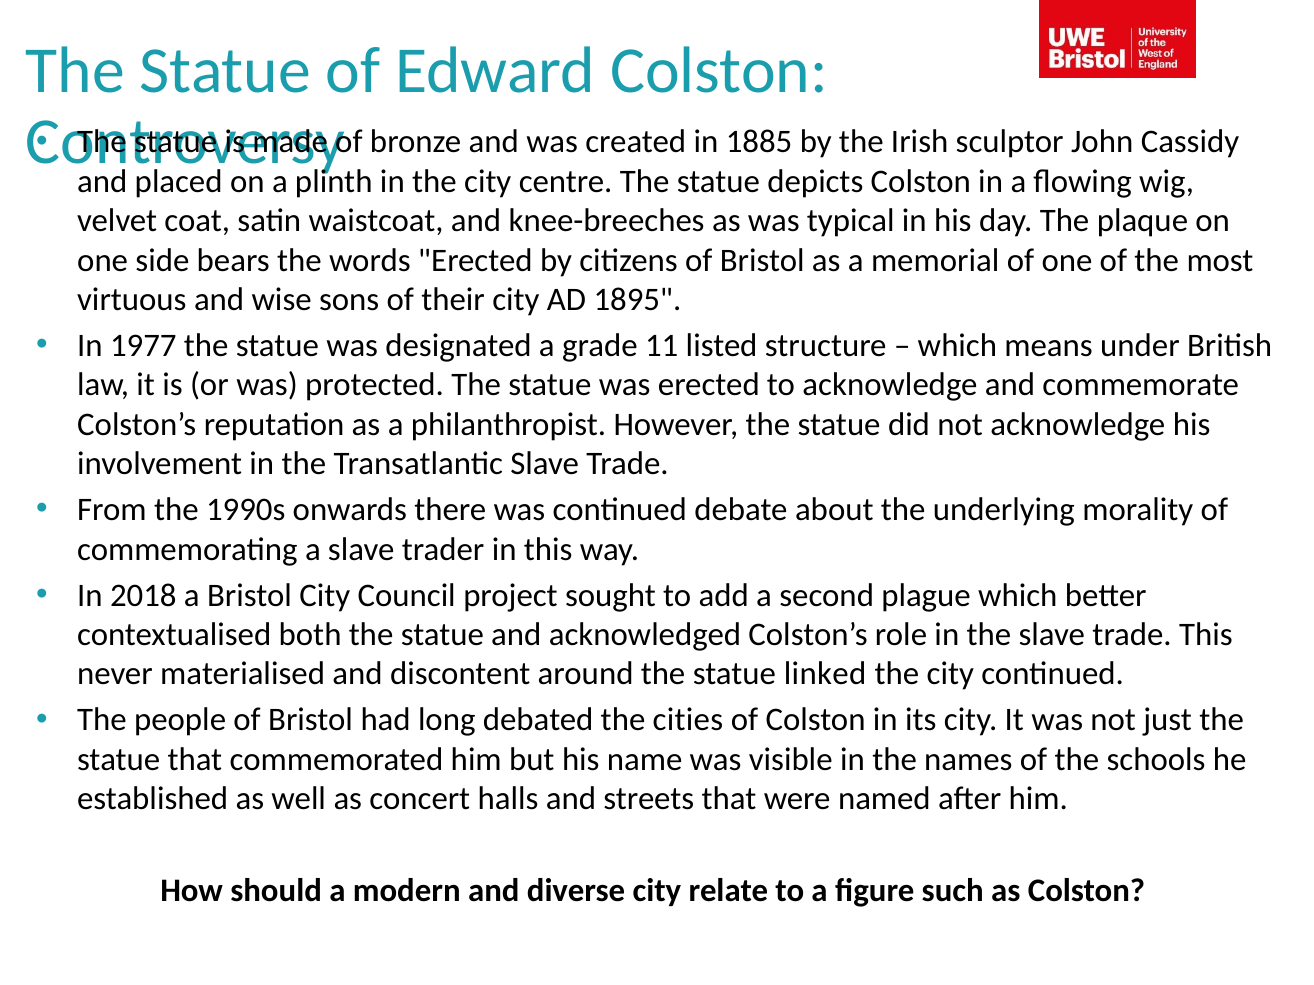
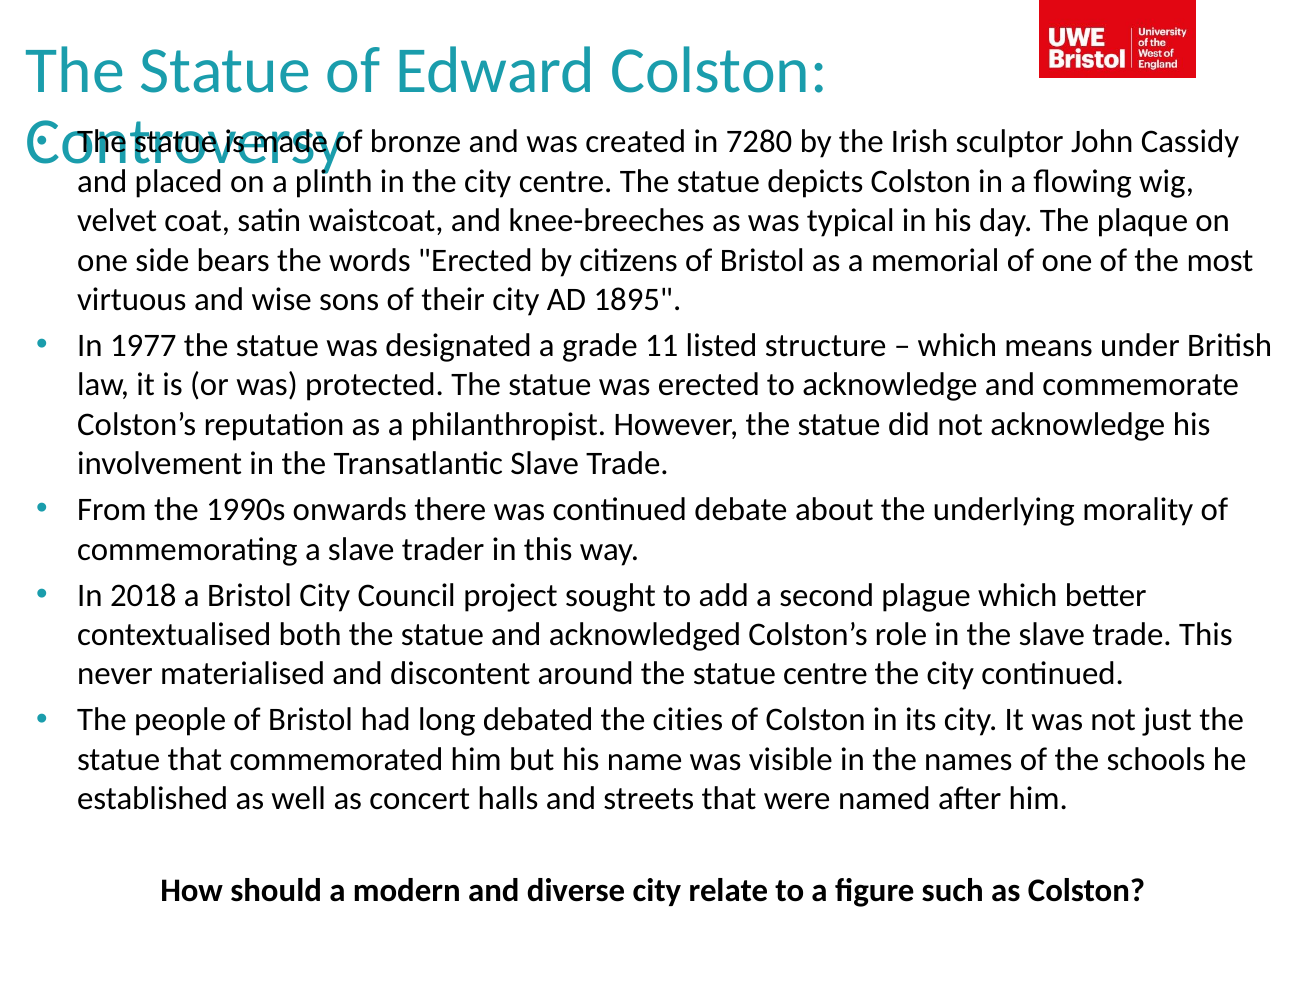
1885: 1885 -> 7280
statue linked: linked -> centre
